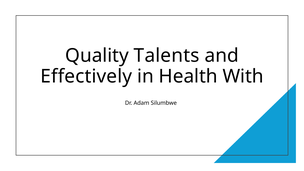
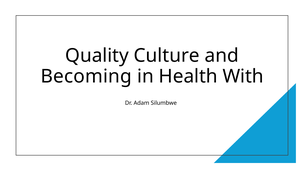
Talents: Talents -> Culture
Effectively: Effectively -> Becoming
